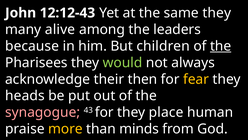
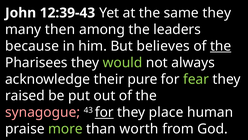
12:12-43: 12:12-43 -> 12:39-43
alive: alive -> then
children: children -> believes
then: then -> pure
fear colour: yellow -> light green
heads: heads -> raised
for at (104, 112) underline: none -> present
more colour: yellow -> light green
minds: minds -> worth
